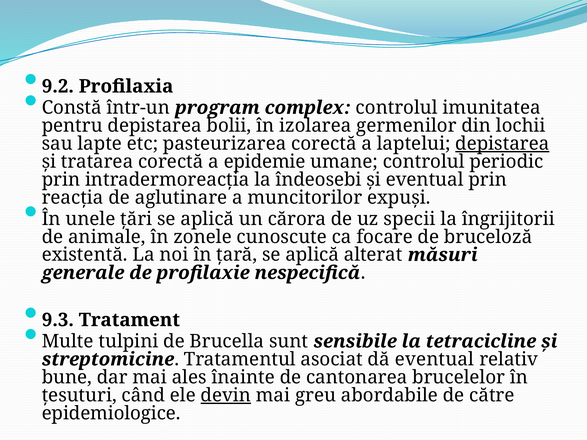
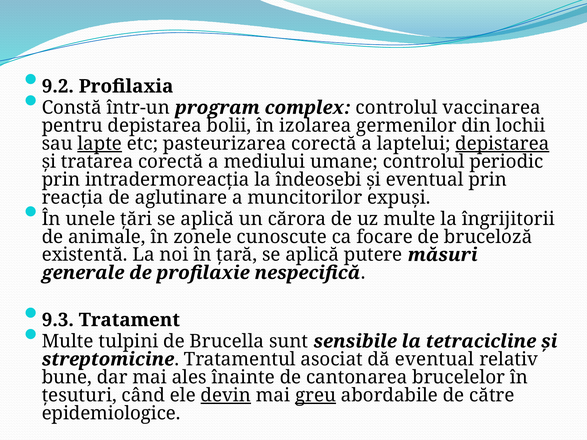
imunitatea: imunitatea -> vaccinarea
lapte underline: none -> present
epidemie: epidemie -> mediului
uz specii: specii -> multe
alterat: alterat -> putere
greu underline: none -> present
